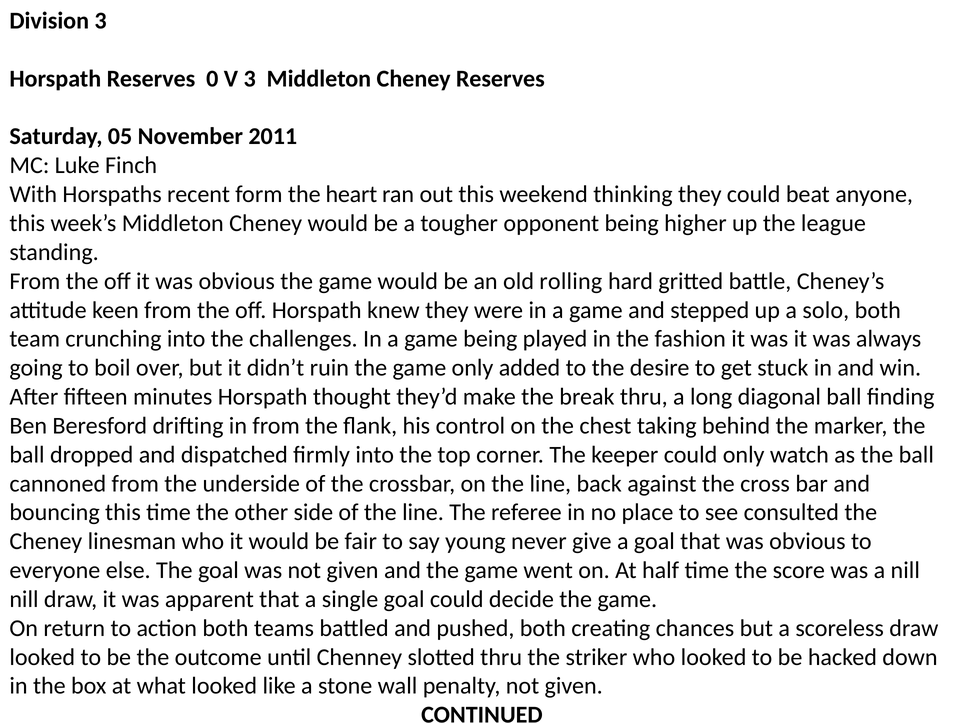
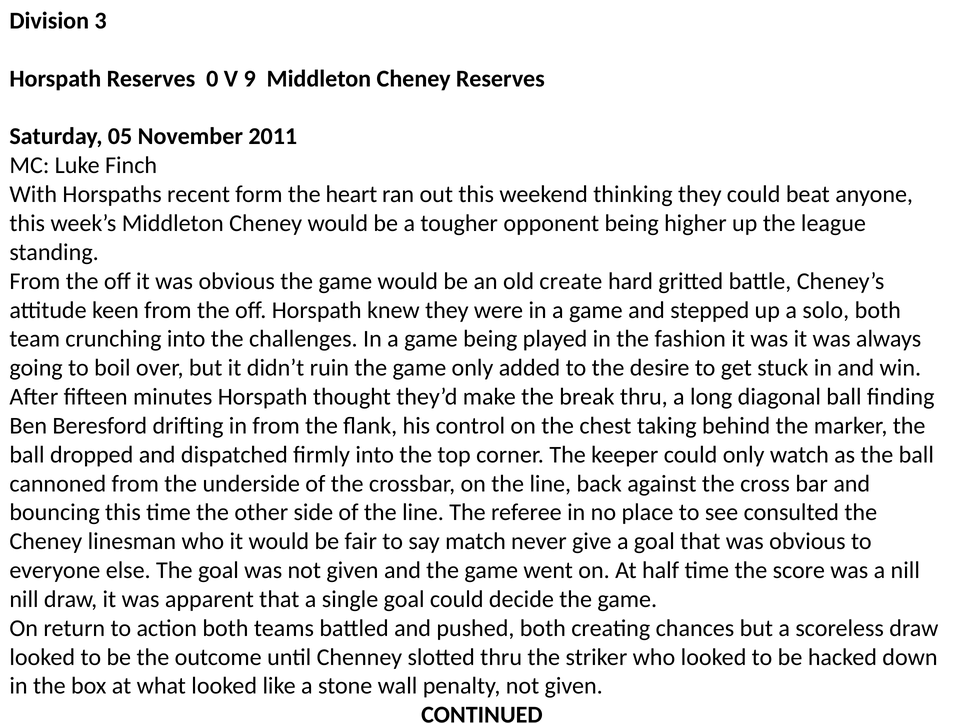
V 3: 3 -> 9
rolling: rolling -> create
young: young -> match
